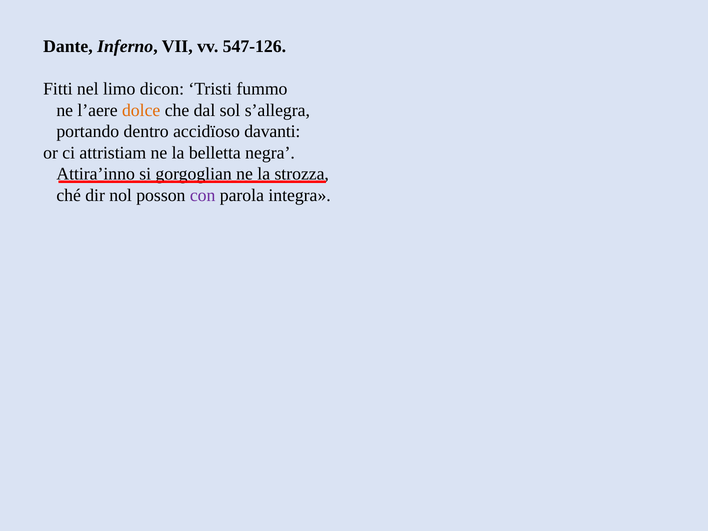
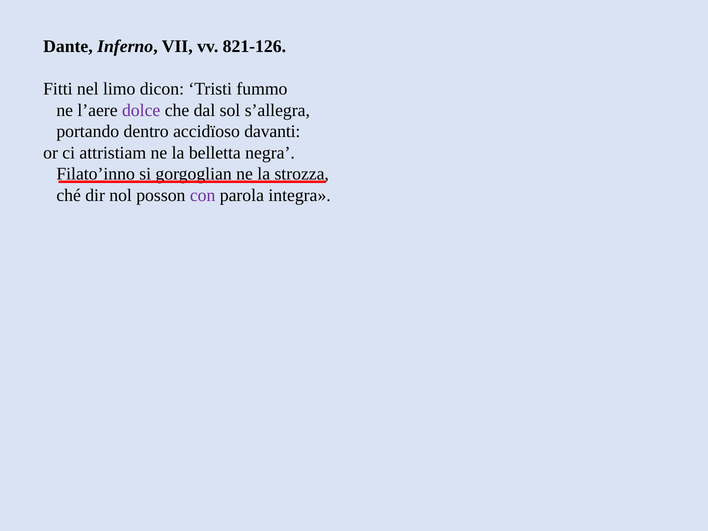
547-126: 547-126 -> 821-126
dolce colour: orange -> purple
Attira’inno: Attira’inno -> Filato’inno
